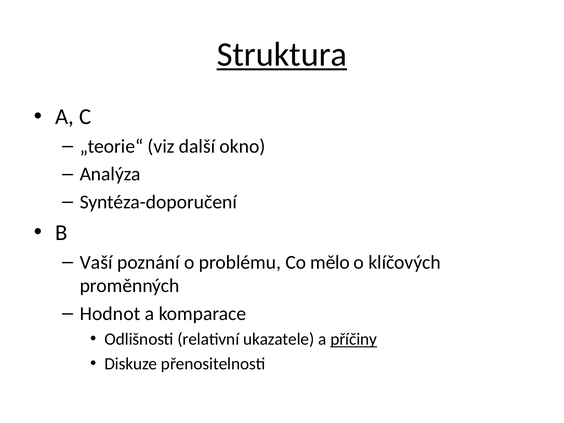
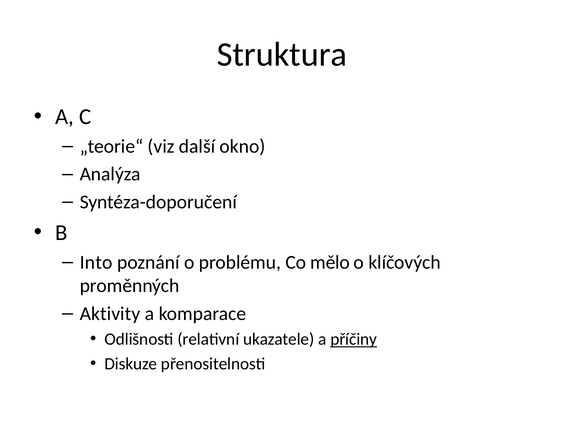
Struktura underline: present -> none
Vaší: Vaší -> Into
Hodnot: Hodnot -> Aktivity
